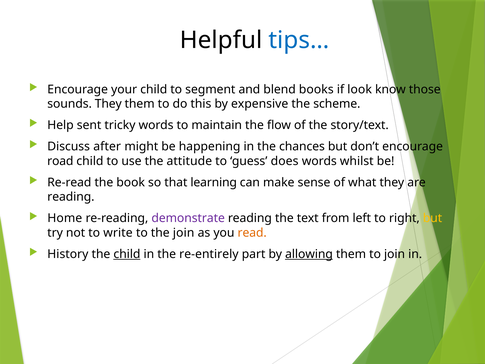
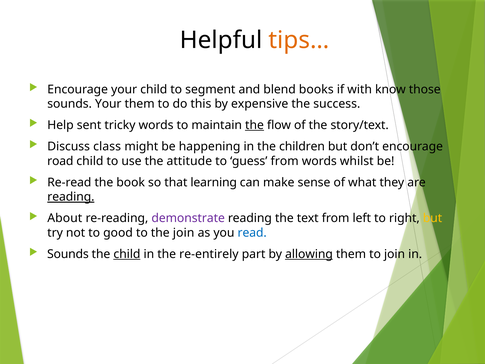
tips… colour: blue -> orange
look: look -> with
sounds They: They -> Your
scheme: scheme -> success
the at (254, 125) underline: none -> present
after: after -> class
chances: chances -> children
guess does: does -> from
reading at (71, 197) underline: none -> present
Home: Home -> About
write: write -> good
read colour: orange -> blue
History at (68, 254): History -> Sounds
